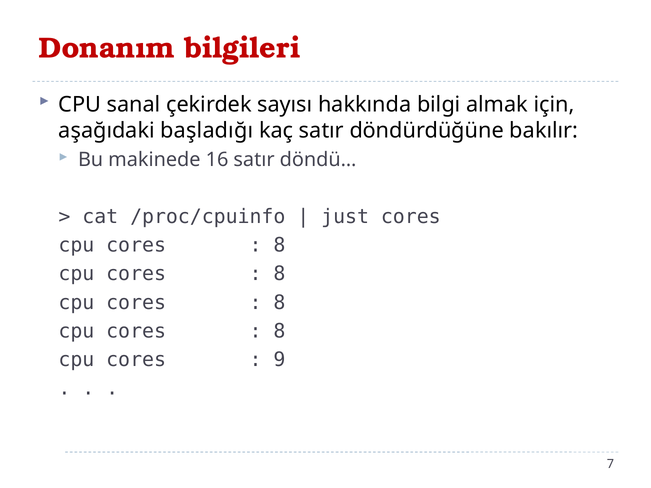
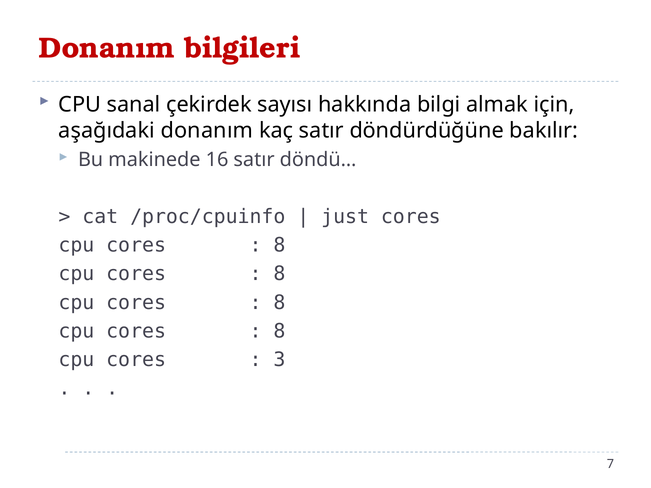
aşağıdaki başladığı: başladığı -> donanım
9: 9 -> 3
